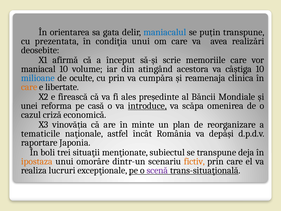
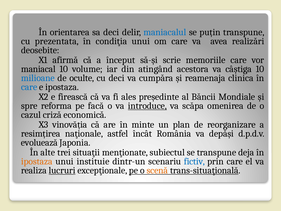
sa gata: gata -> deci
cu prin: prin -> deci
care at (29, 87) colour: orange -> blue
e libertate: libertate -> ipostaza
unei: unei -> spre
casă: casă -> facă
tematicile: tematicile -> resimțirea
raportare: raportare -> evoluează
boli: boli -> alte
omorâre: omorâre -> instituie
fictiv colour: orange -> blue
lucruri underline: none -> present
scenă colour: purple -> orange
